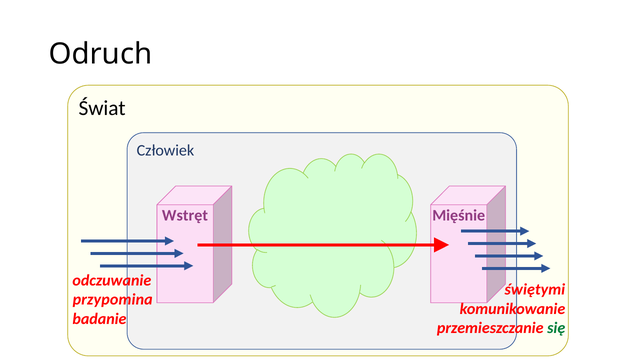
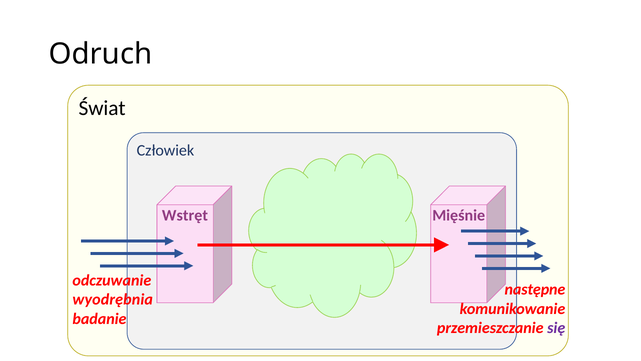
świętymi: świętymi -> następne
przypomina: przypomina -> wyodrębnia
się colour: green -> purple
